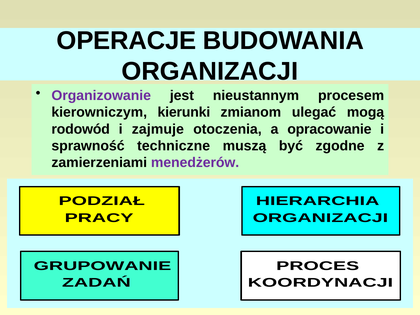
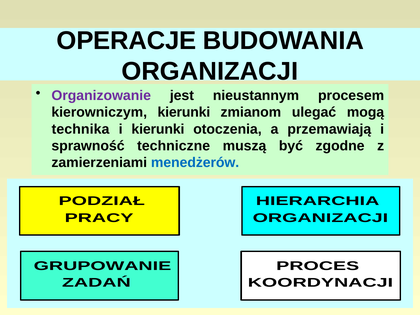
rodowód: rodowód -> technika
i zajmuje: zajmuje -> kierunki
opracowanie: opracowanie -> przemawiają
menedżerów colour: purple -> blue
